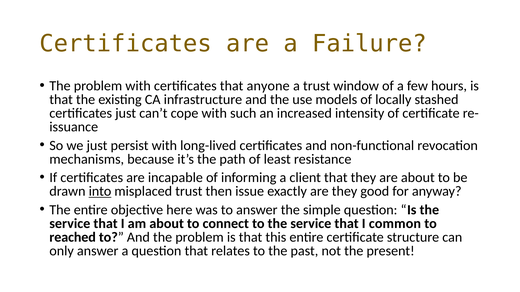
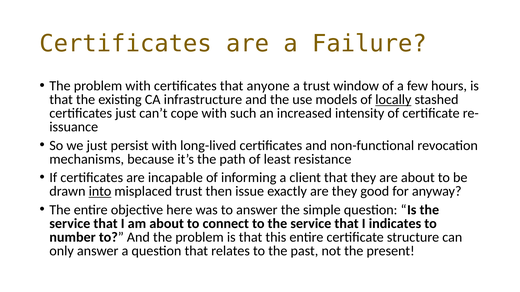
locally underline: none -> present
common: common -> indicates
reached: reached -> number
